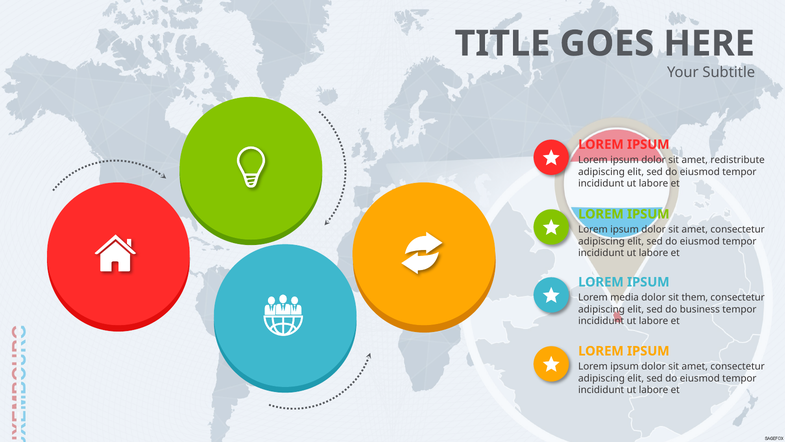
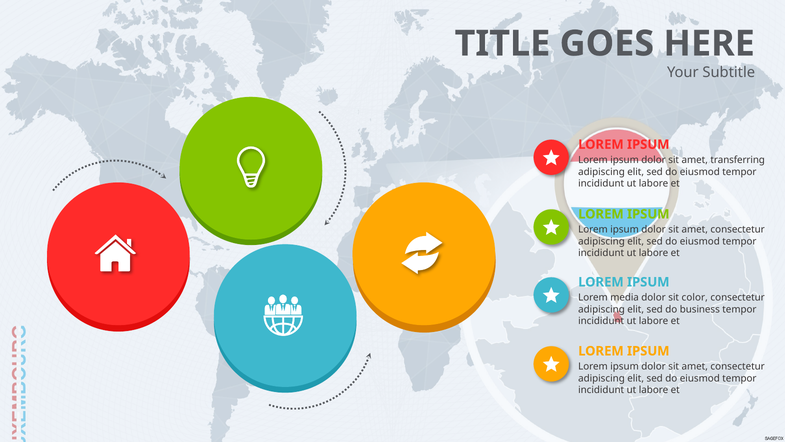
redistribute: redistribute -> transferring
them: them -> color
